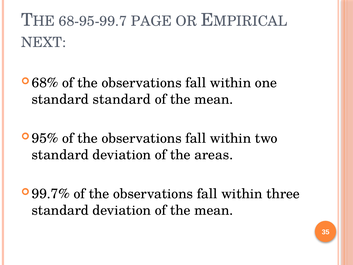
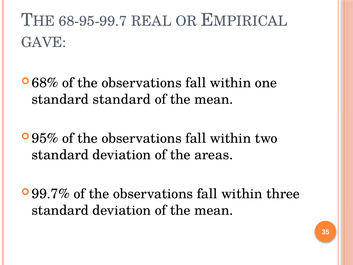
PAGE: PAGE -> REAL
NEXT: NEXT -> GAVE
